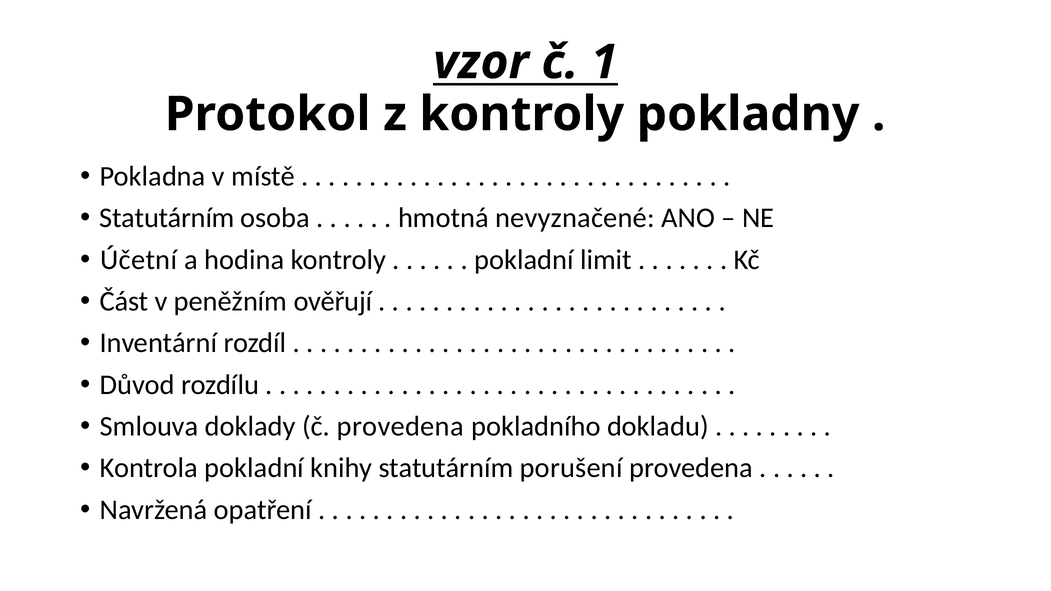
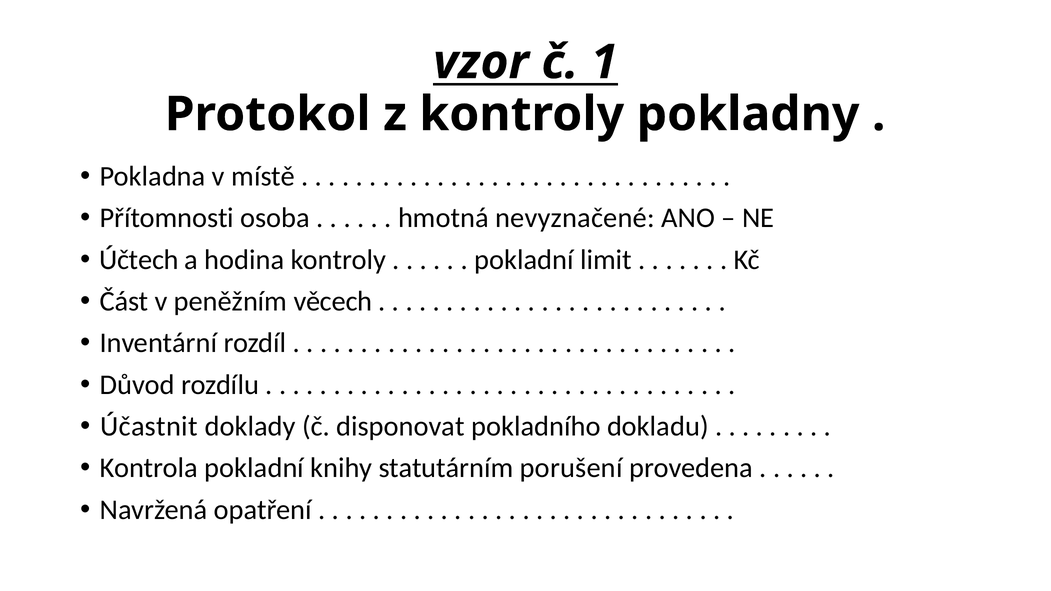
Statutárním at (167, 218): Statutárním -> Přítomnosti
Účetní: Účetní -> Účtech
ověřují: ověřují -> věcech
Smlouva: Smlouva -> Účastnit
č provedena: provedena -> disponovat
